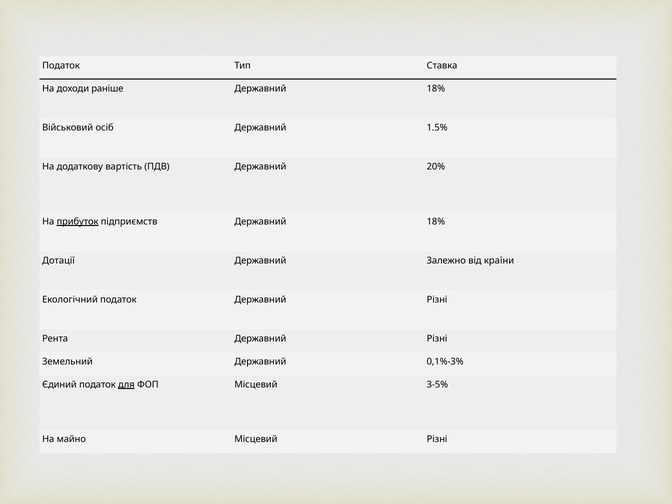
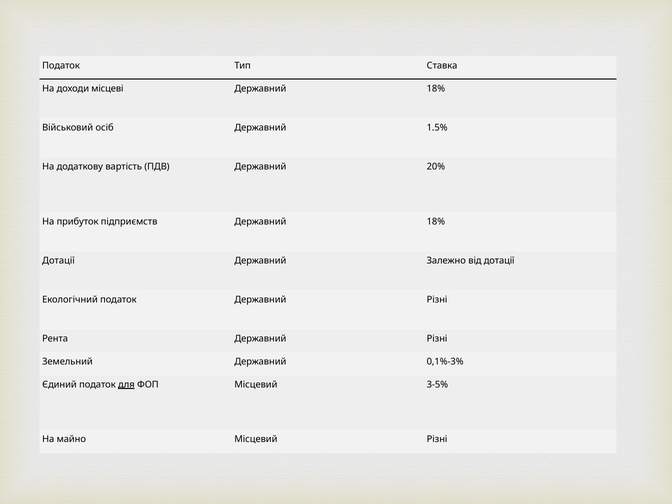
раніше: раніше -> місцеві
прибуток underline: present -> none
від країни: країни -> дотації
